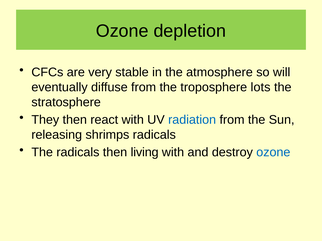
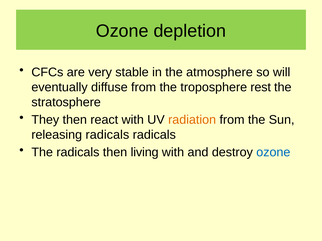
lots: lots -> rest
radiation colour: blue -> orange
releasing shrimps: shrimps -> radicals
